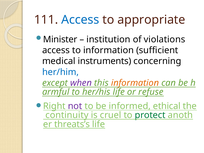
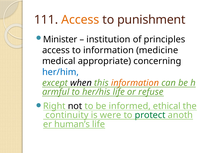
Access at (80, 20) colour: blue -> orange
appropriate: appropriate -> punishment
violations: violations -> principles
sufficient: sufficient -> medicine
instruments: instruments -> appropriate
when colour: purple -> black
not colour: purple -> black
cruel: cruel -> were
threats’s: threats’s -> human’s
